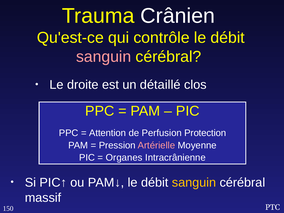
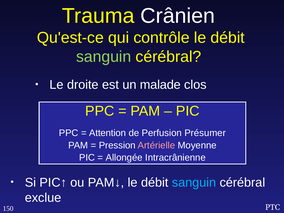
sanguin at (104, 57) colour: pink -> light green
détaillé: détaillé -> malade
Protection: Protection -> Présumer
Organes: Organes -> Allongée
sanguin at (194, 183) colour: yellow -> light blue
massif: massif -> exclue
